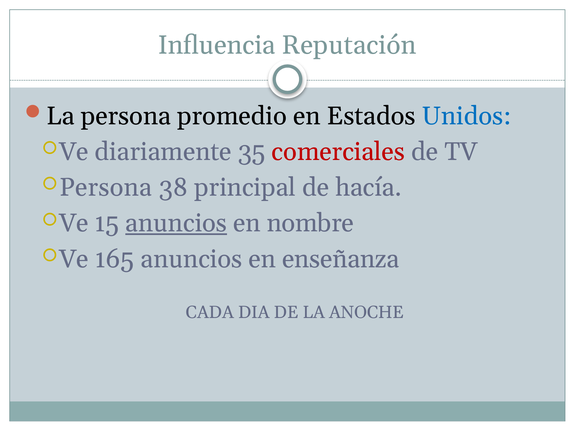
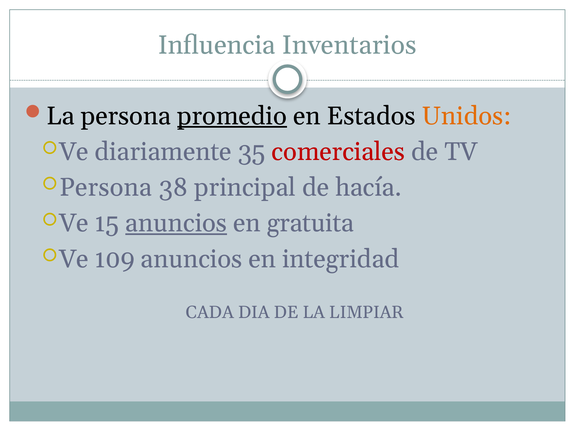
Reputación: Reputación -> Inventarios
promedio underline: none -> present
Unidos colour: blue -> orange
nombre: nombre -> gratuita
165: 165 -> 109
enseñanza: enseñanza -> integridad
ANOCHE: ANOCHE -> LIMPIAR
